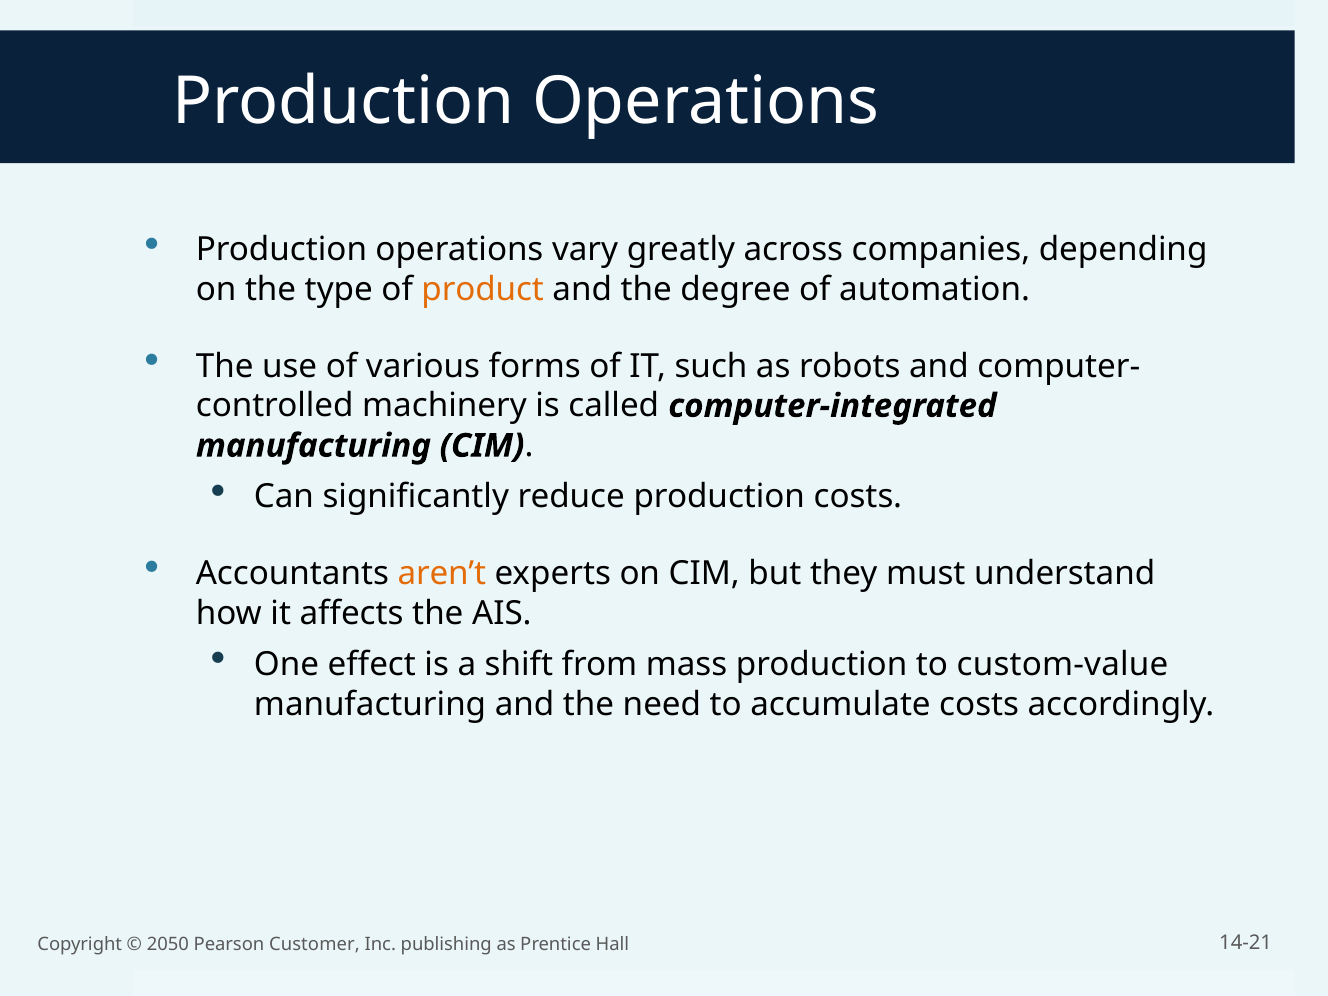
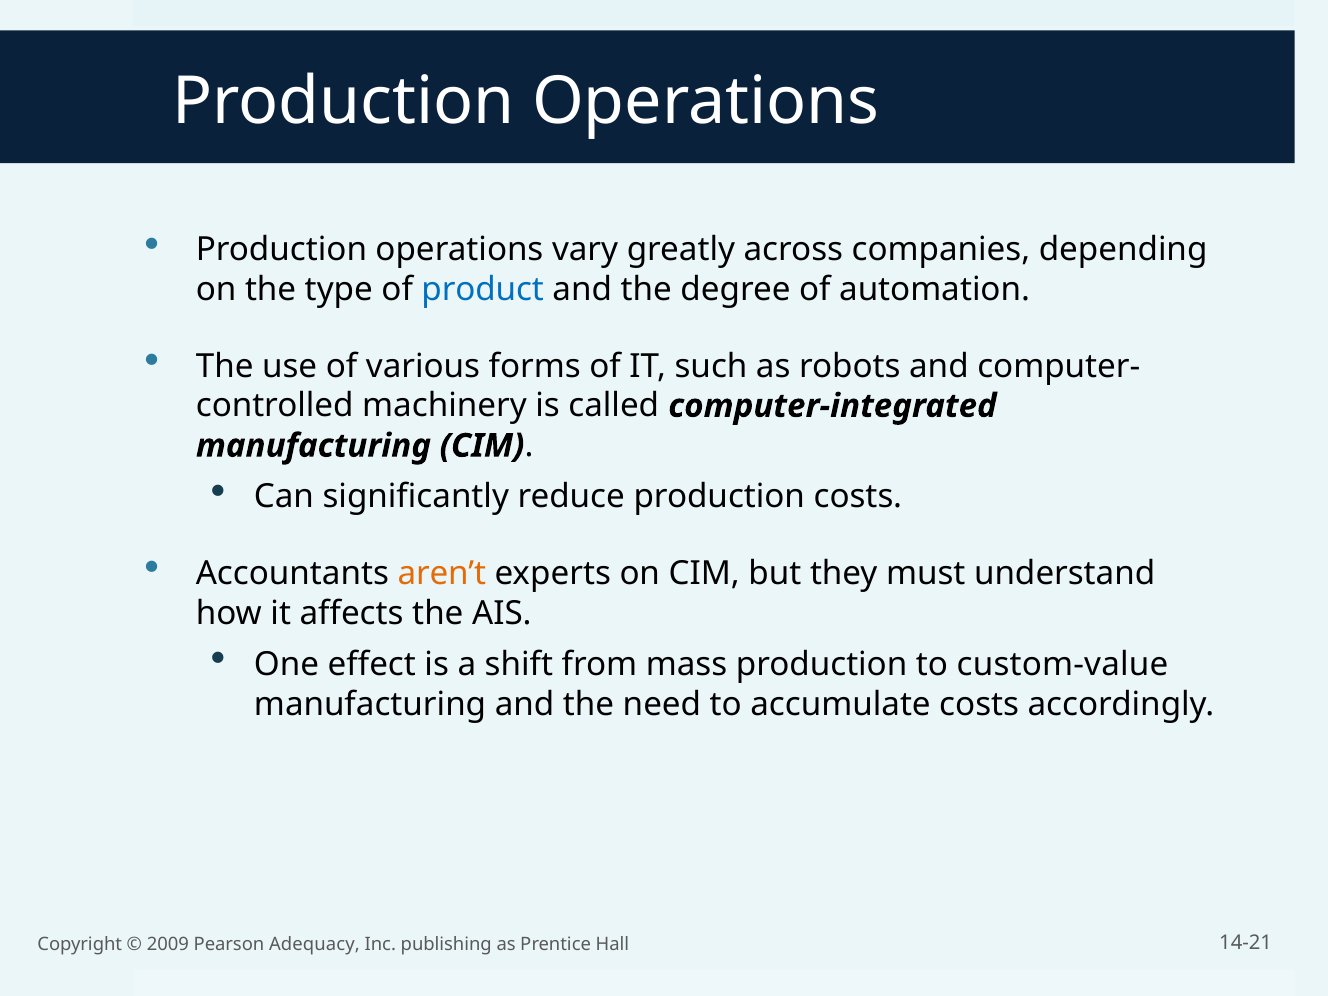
product colour: orange -> blue
2050: 2050 -> 2009
Customer: Customer -> Adequacy
